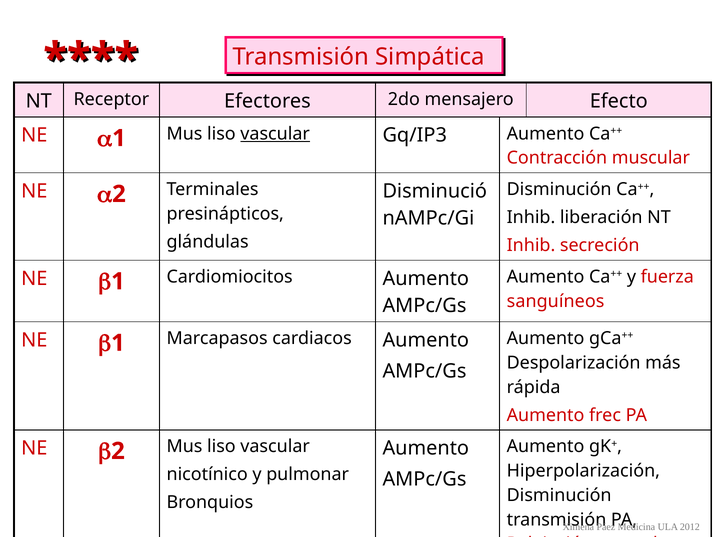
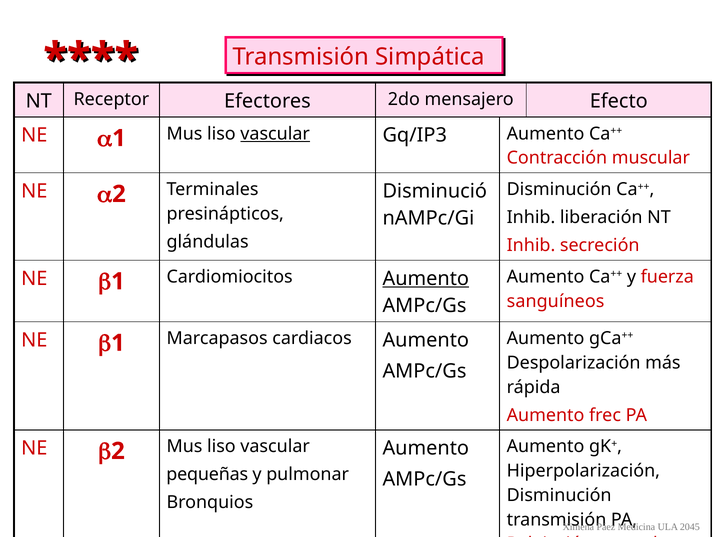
Aumento at (426, 279) underline: none -> present
nicotínico: nicotínico -> pequeñas
2012: 2012 -> 2045
